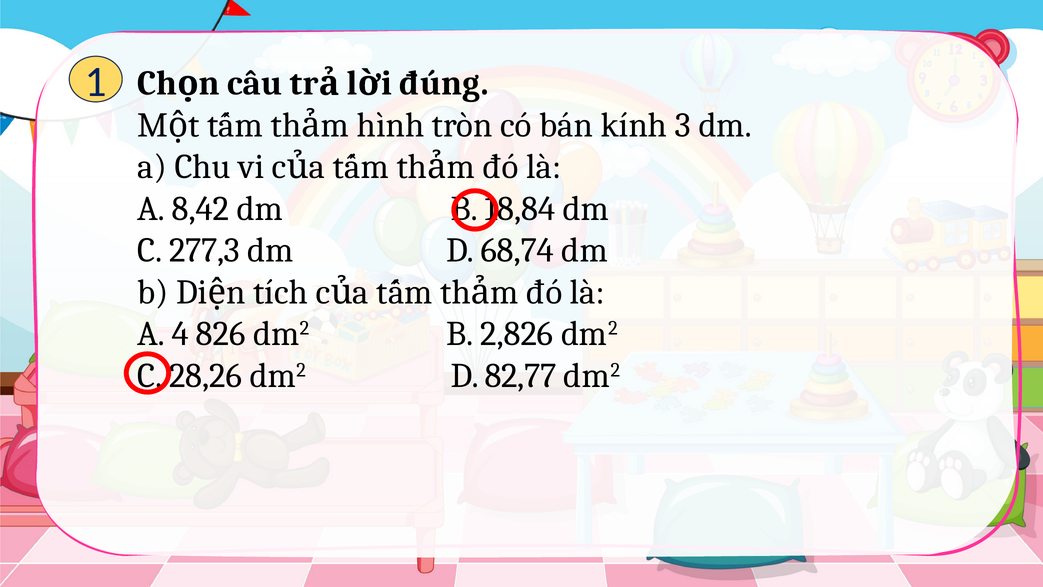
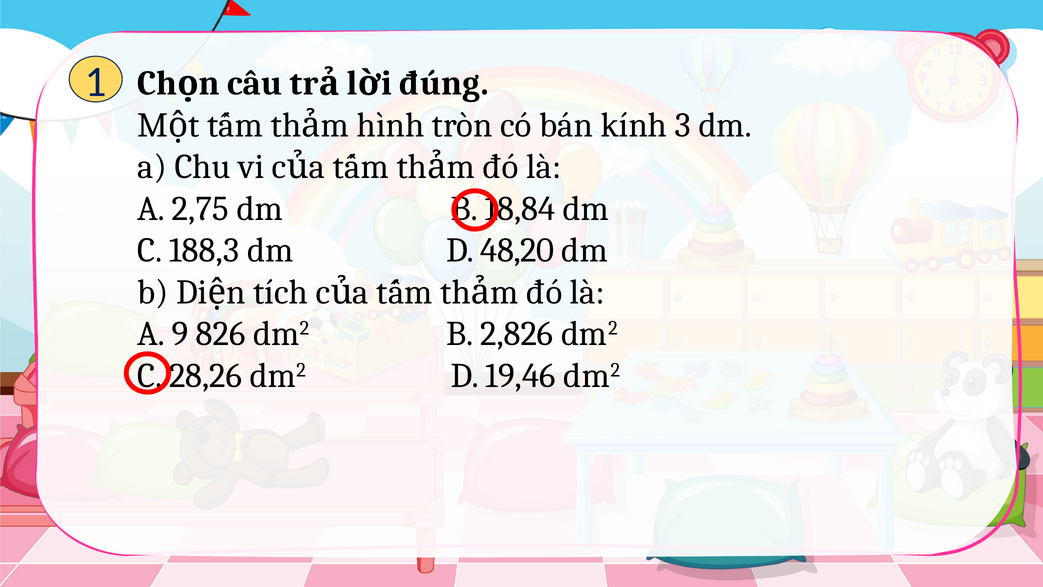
8,42: 8,42 -> 2,75
277,3: 277,3 -> 188,3
68,74: 68,74 -> 48,20
4: 4 -> 9
82,77: 82,77 -> 19,46
